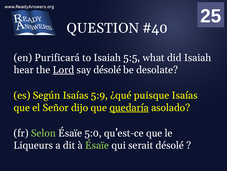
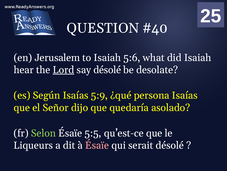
Purificará: Purificará -> Jerusalem
5:5: 5:5 -> 5:6
puisque: puisque -> persona
quedaría underline: present -> none
5:0: 5:0 -> 5:5
Ésaïe at (97, 145) colour: light green -> pink
